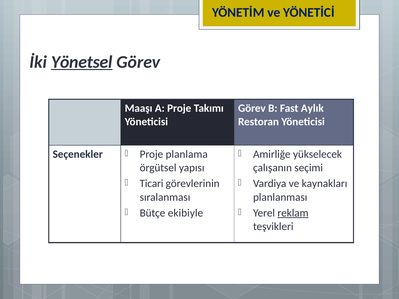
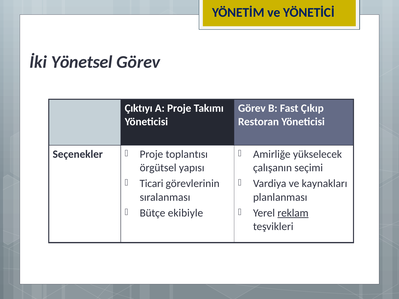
Yönetsel underline: present -> none
Maaşı: Maaşı -> Çıktıyı
Aylık: Aylık -> Çıkıp
planlama: planlama -> toplantısı
